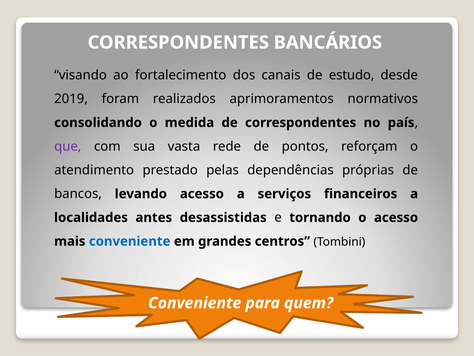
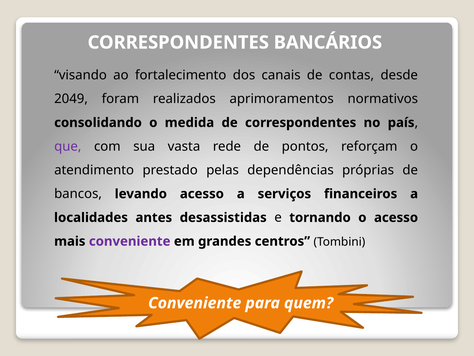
estudo: estudo -> contas
2019: 2019 -> 2049
conveniente at (130, 241) colour: blue -> purple
